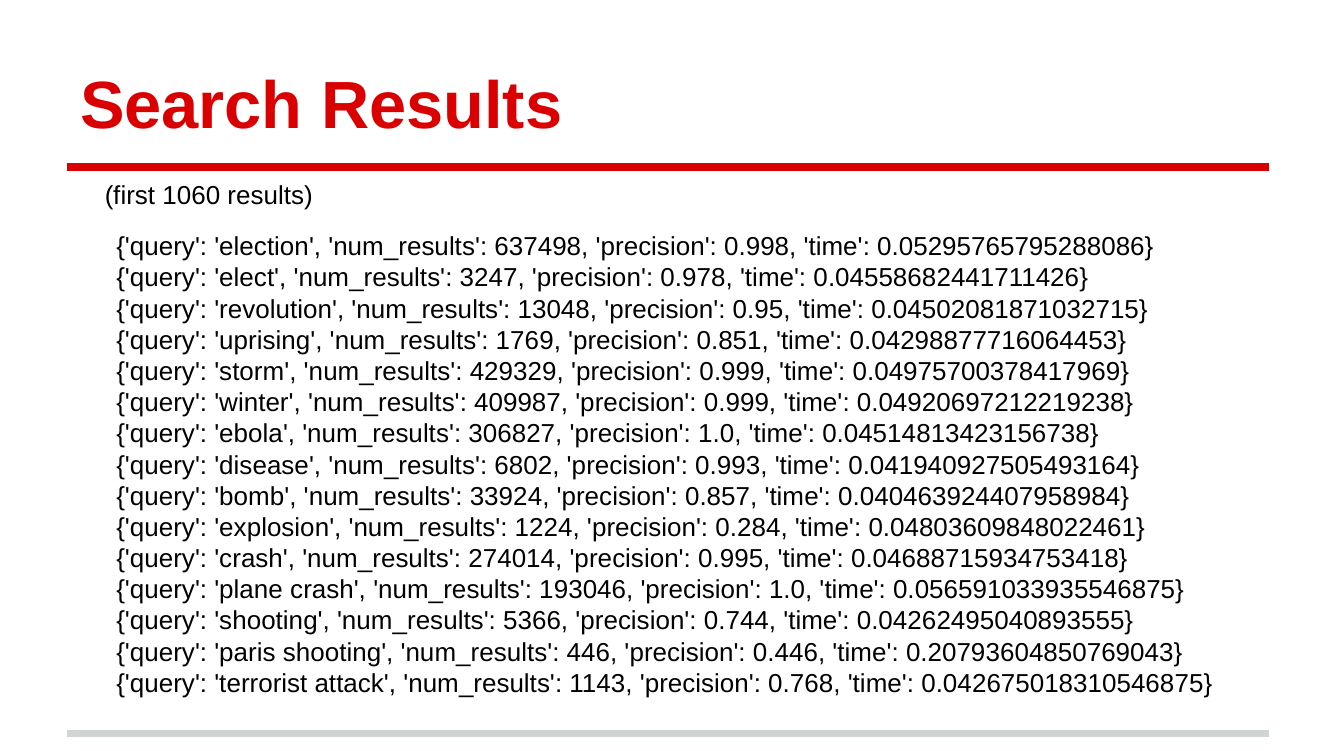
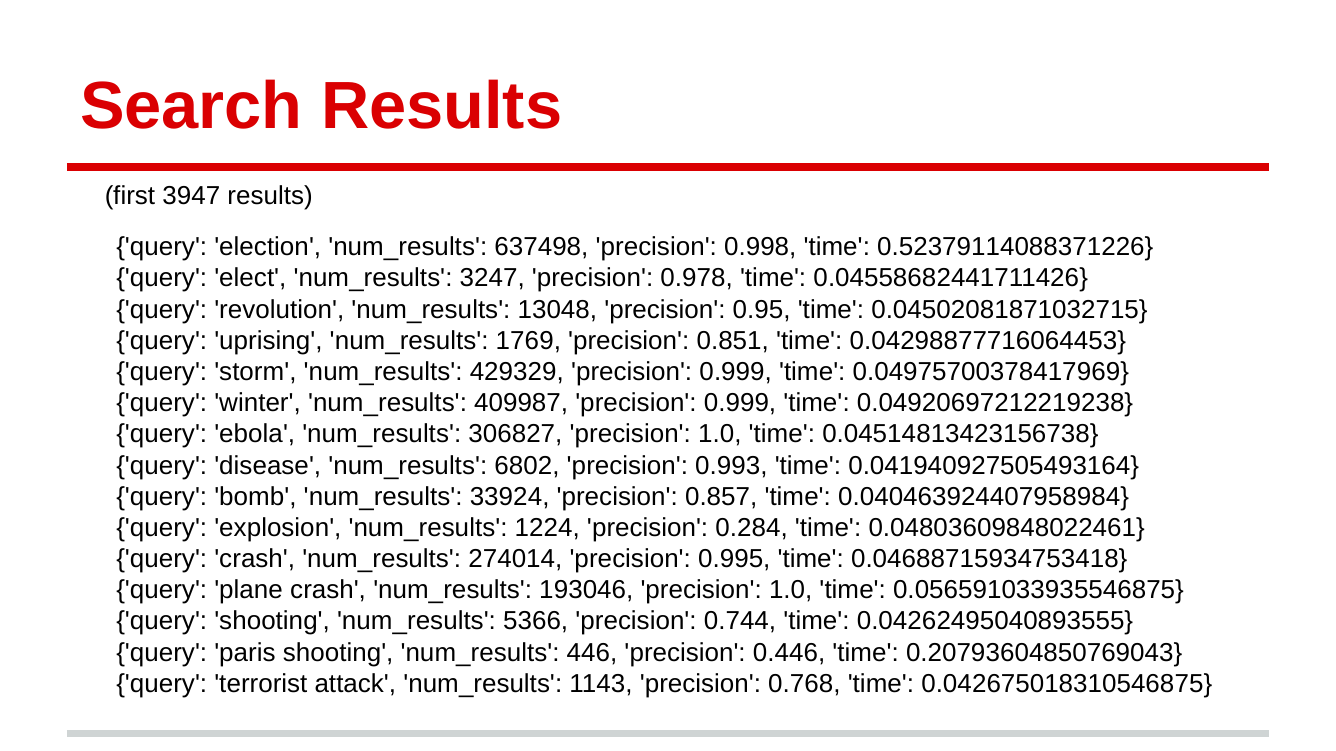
1060: 1060 -> 3947
0.05295765795288086: 0.05295765795288086 -> 0.52379114088371226
